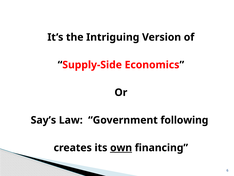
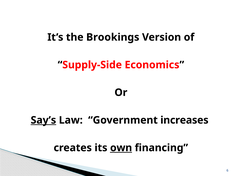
Intriguing: Intriguing -> Brookings
Say’s underline: none -> present
following: following -> increases
